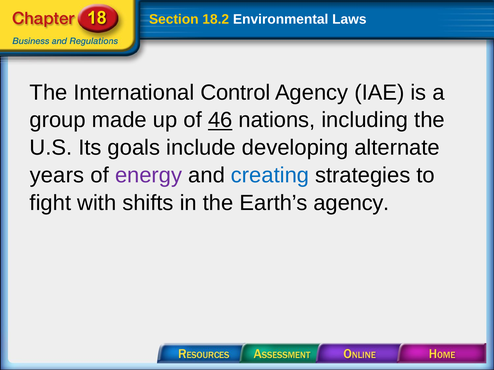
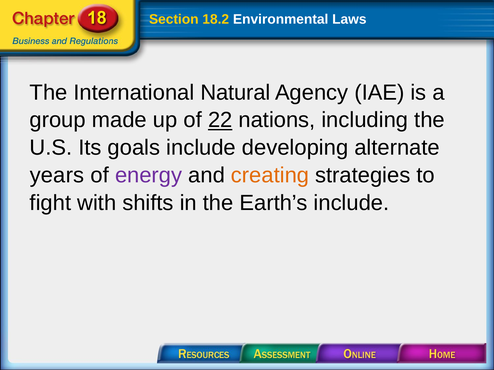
Control: Control -> Natural
46: 46 -> 22
creating colour: blue -> orange
Earth’s agency: agency -> include
